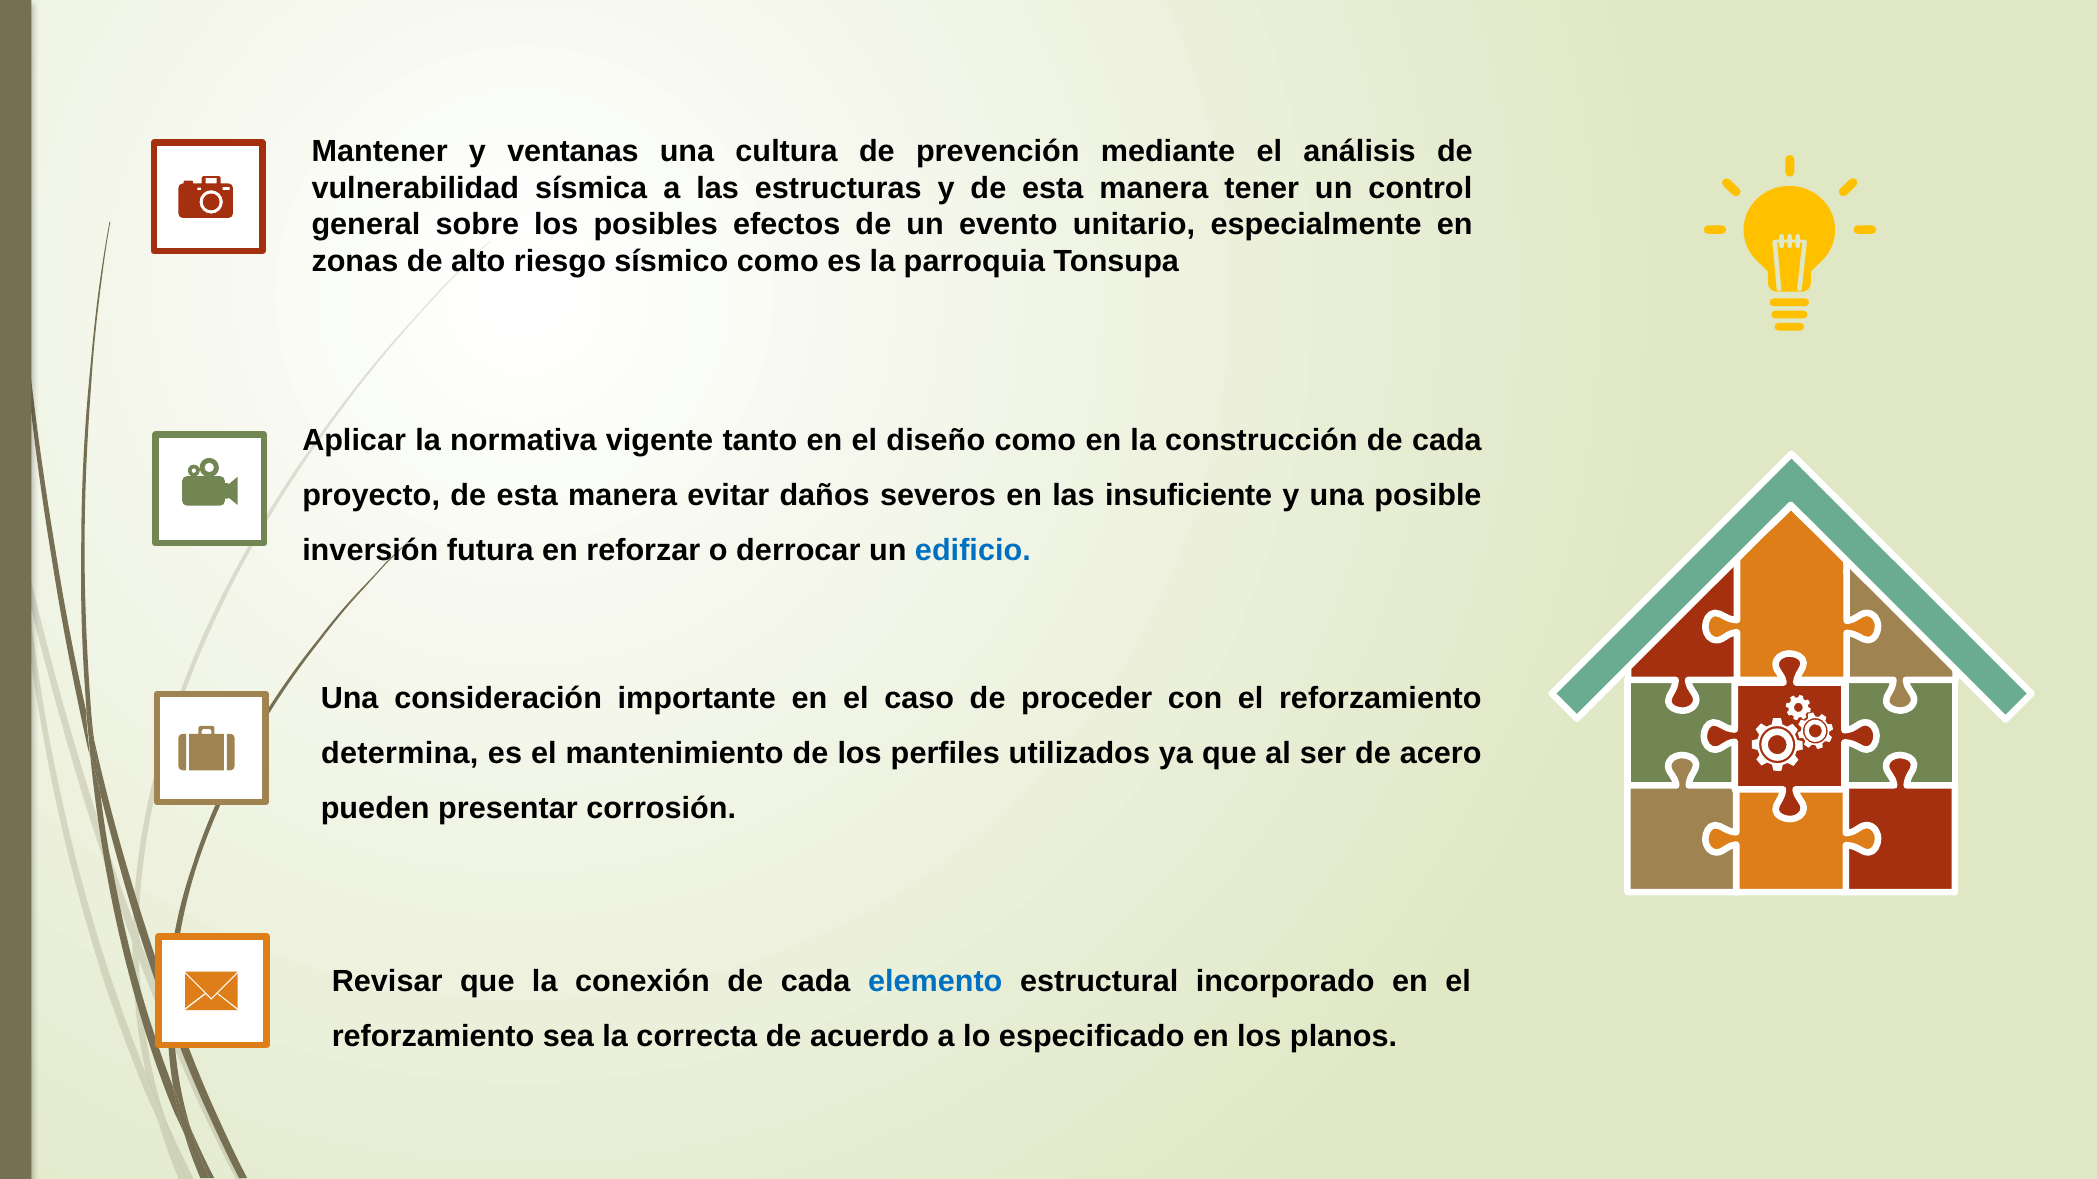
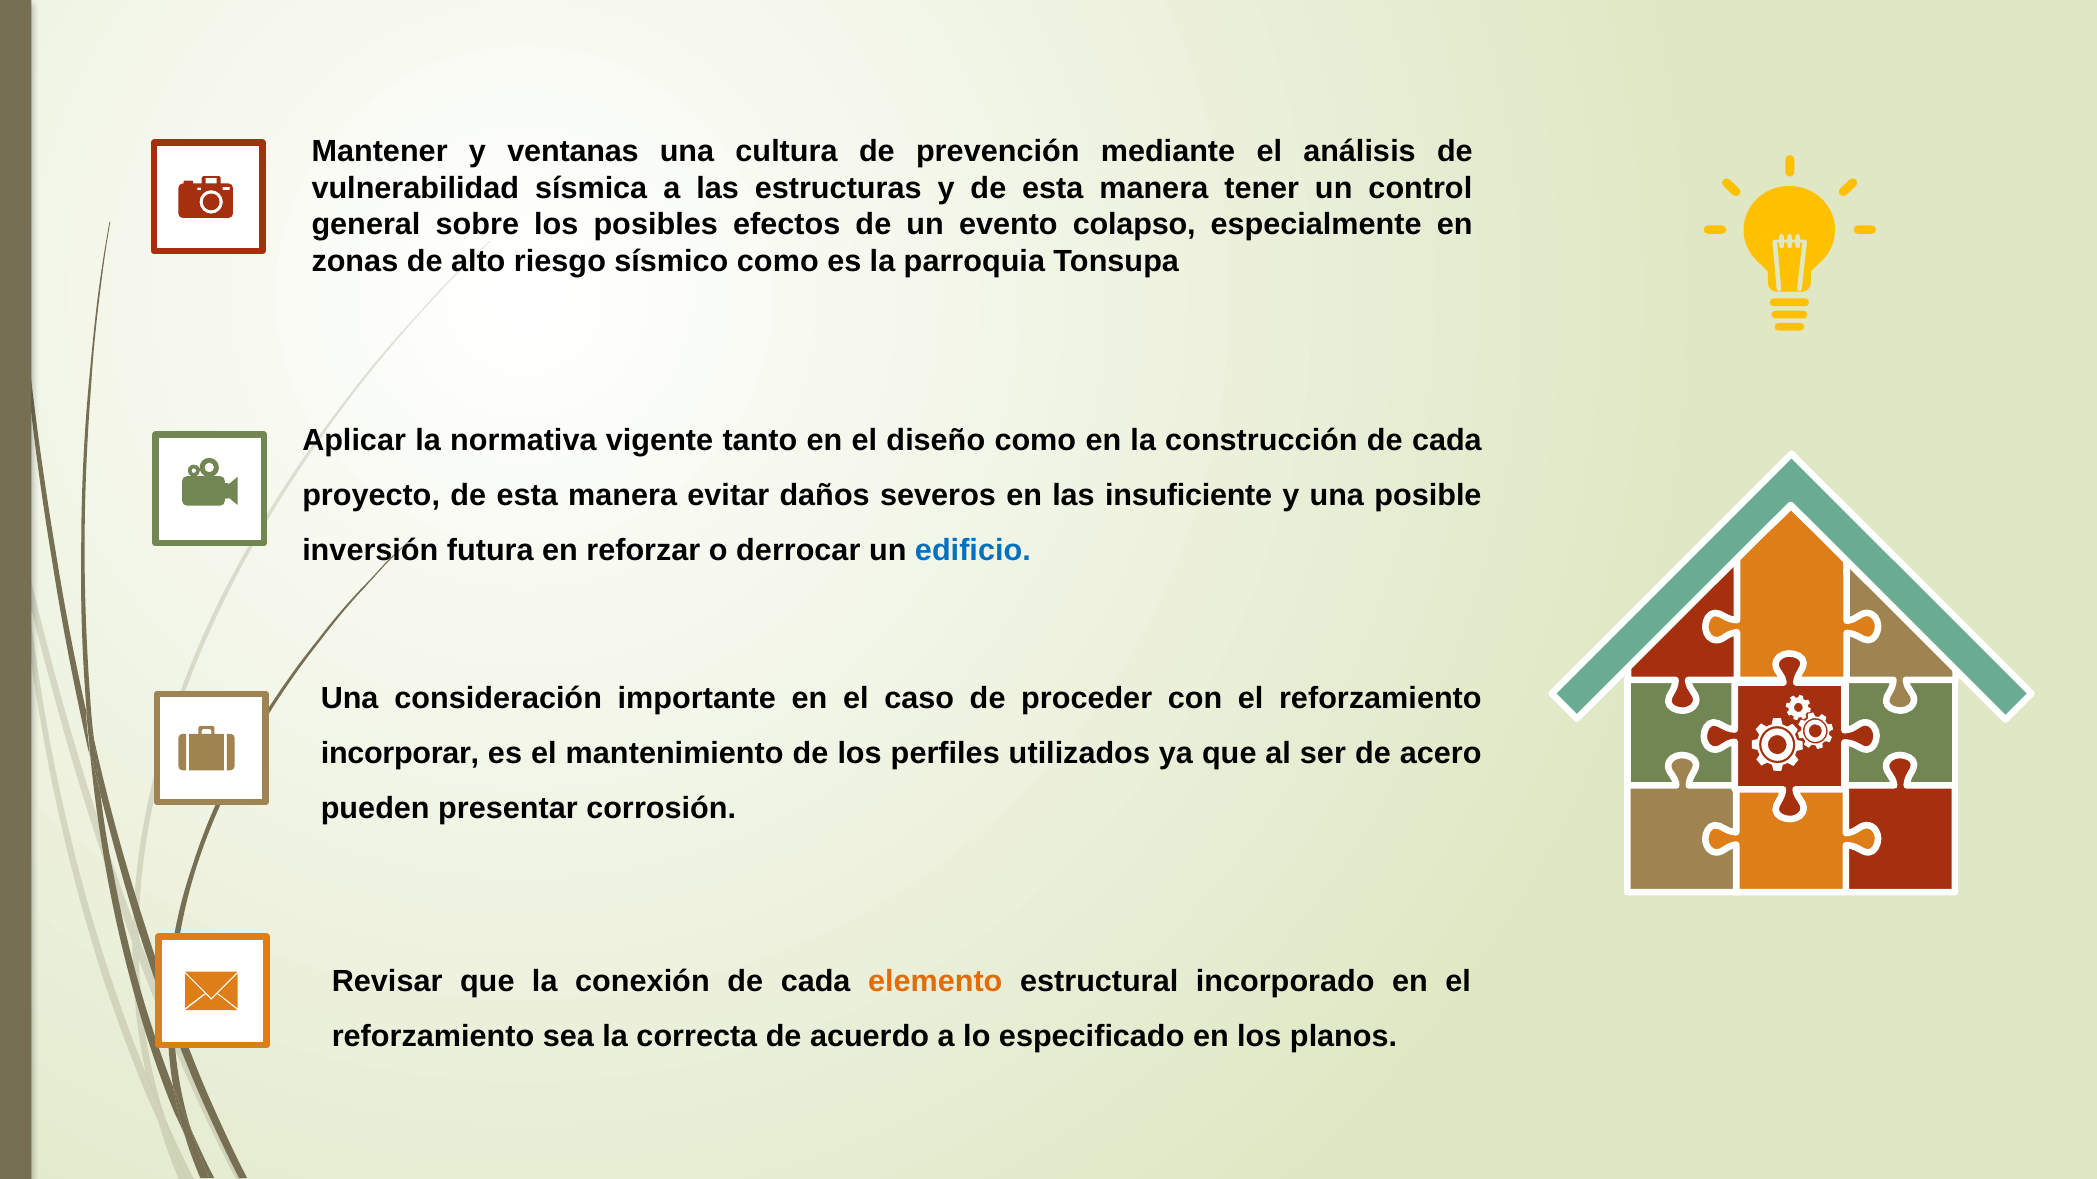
unitario: unitario -> colapso
determina: determina -> incorporar
elemento colour: blue -> orange
